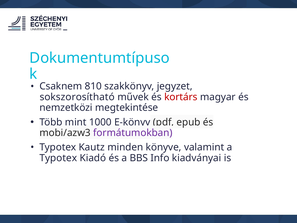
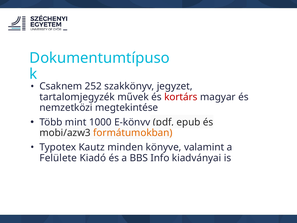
810: 810 -> 252
sokszorosítható: sokszorosítható -> tartalomjegyzék
formátumokban colour: purple -> orange
Typotex at (58, 158): Typotex -> Felülete
